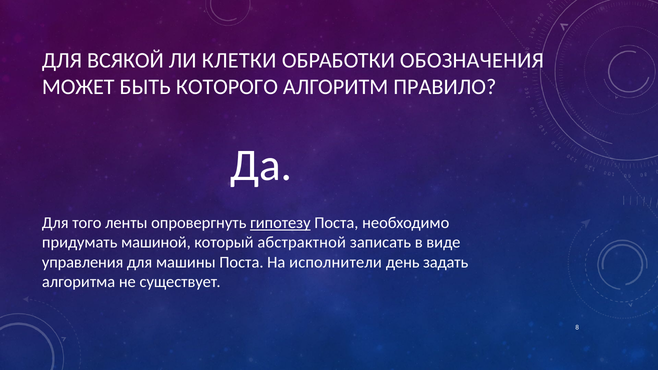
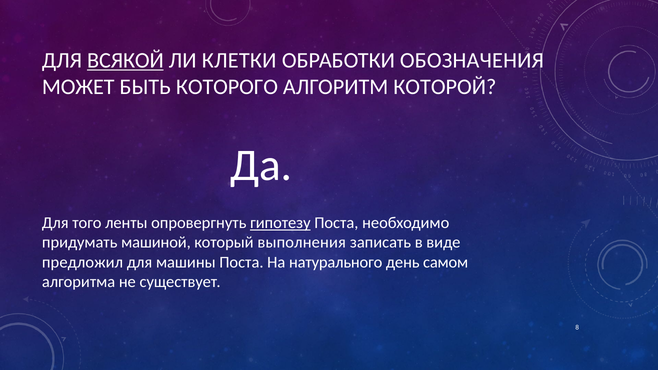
ВСЯКОЙ underline: none -> present
ПРАВИЛО: ПРАВИЛО -> КОТОРОЙ
абстрактной: абстрактной -> выполнения
управления: управления -> предложил
исполнители: исполнители -> натурального
задать: задать -> самом
